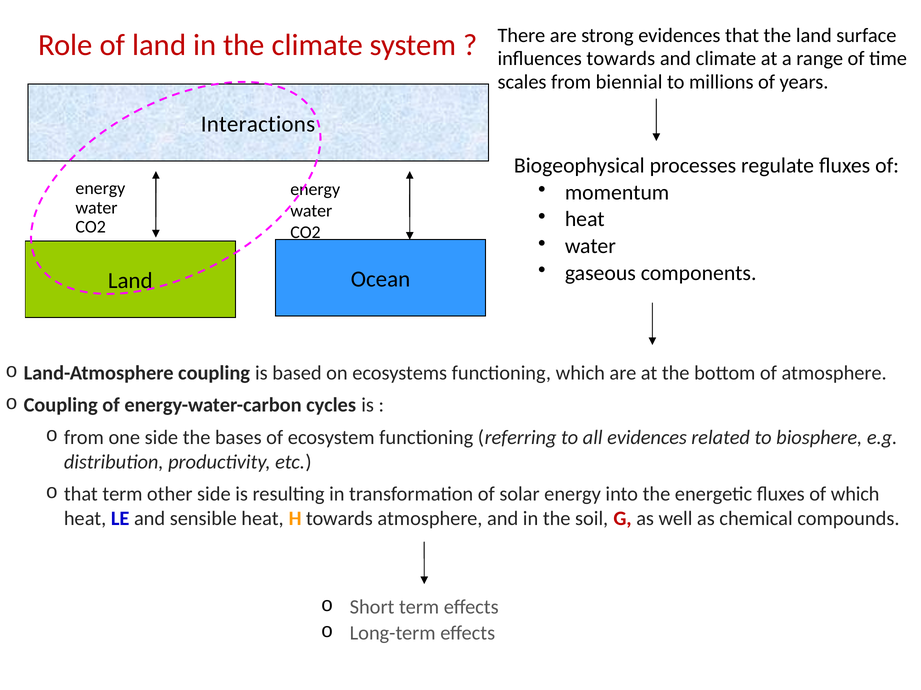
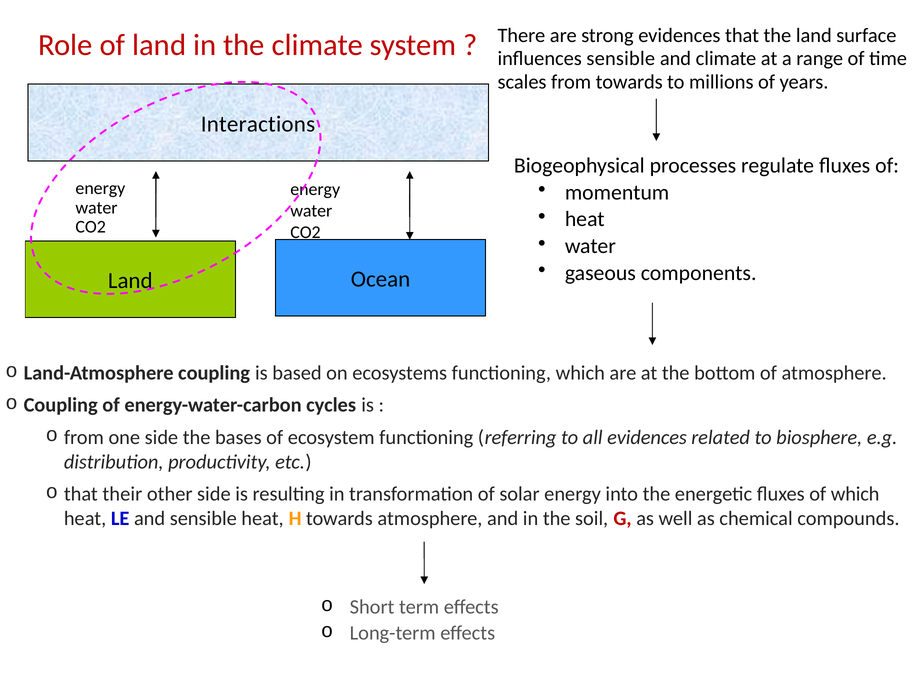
influences towards: towards -> sensible
from biennial: biennial -> towards
that term: term -> their
